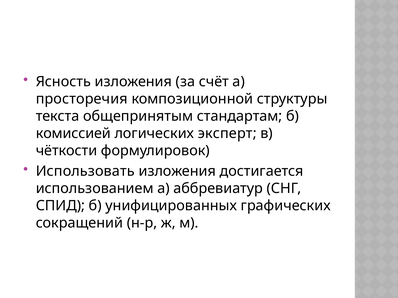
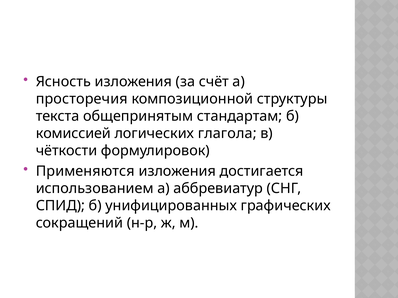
эксперт: эксперт -> глагола
Использовать: Использовать -> Применяются
